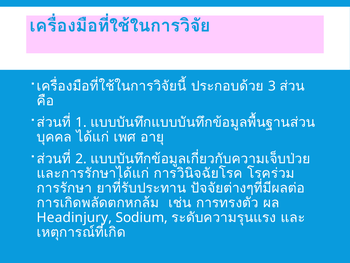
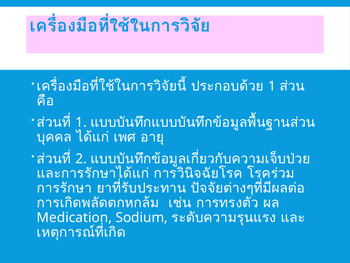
3 at (272, 86): 3 -> 1
Headinjury: Headinjury -> Medication
